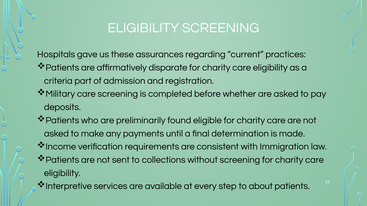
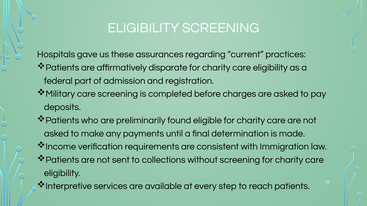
criteria: criteria -> federal
whether: whether -> charges
about: about -> reach
